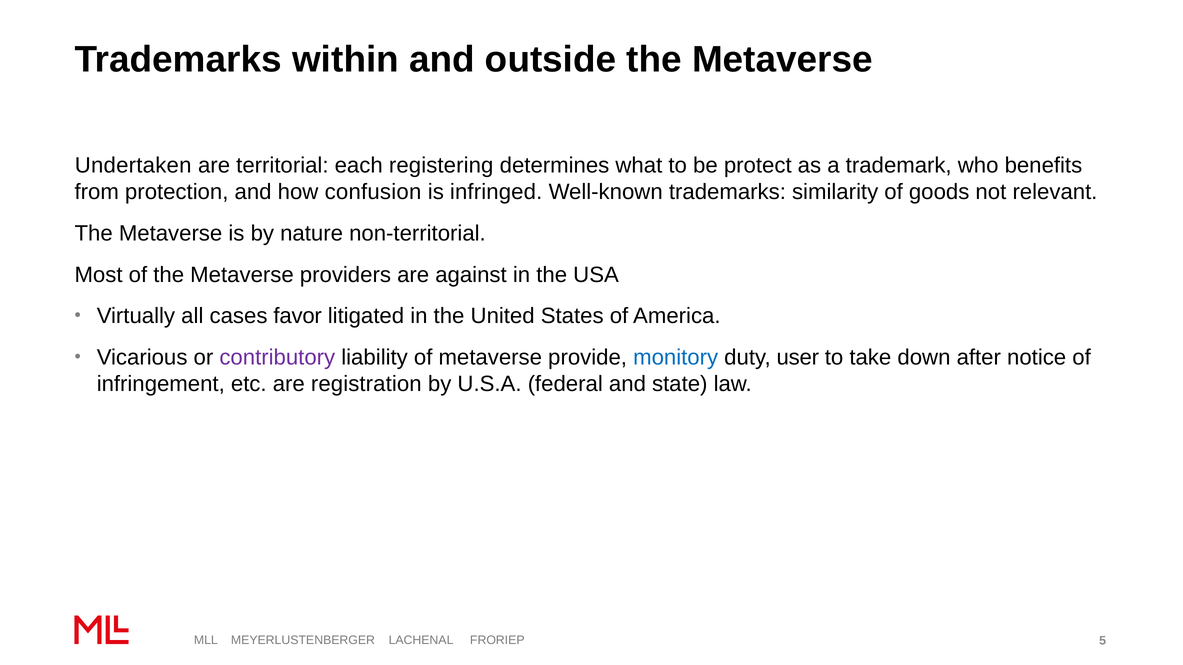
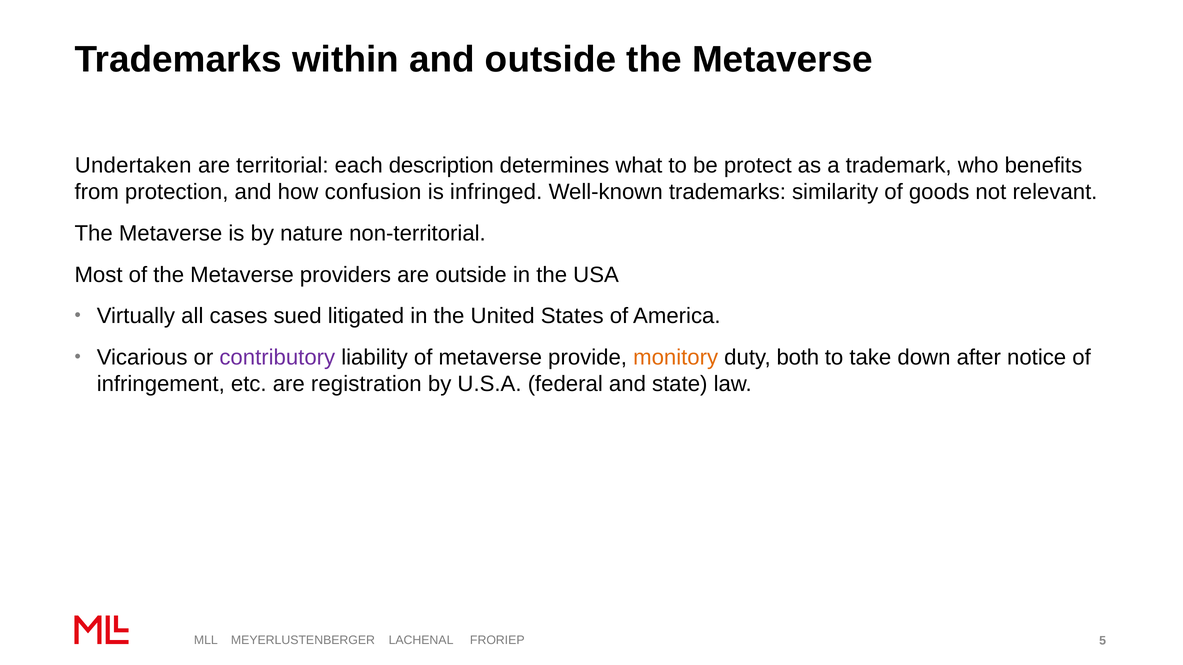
registering: registering -> description
are against: against -> outside
favor: favor -> sued
monitory colour: blue -> orange
user: user -> both
